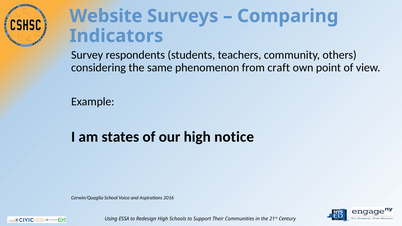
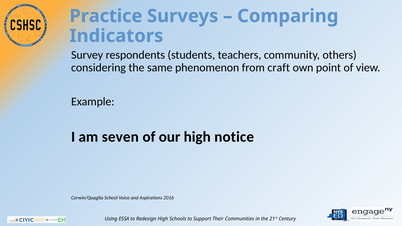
Website: Website -> Practice
states: states -> seven
